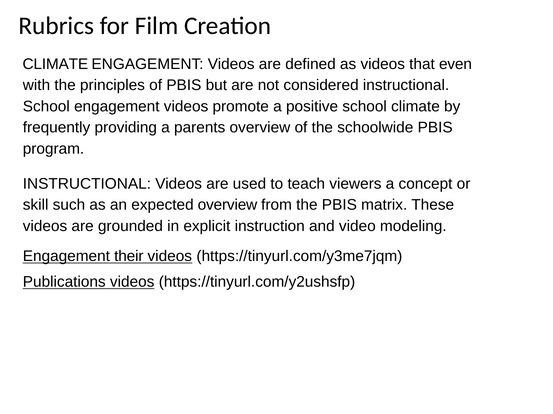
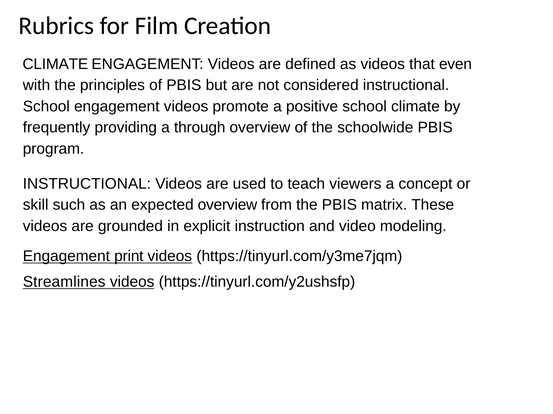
parents: parents -> through
their: their -> print
Publications: Publications -> Streamlines
